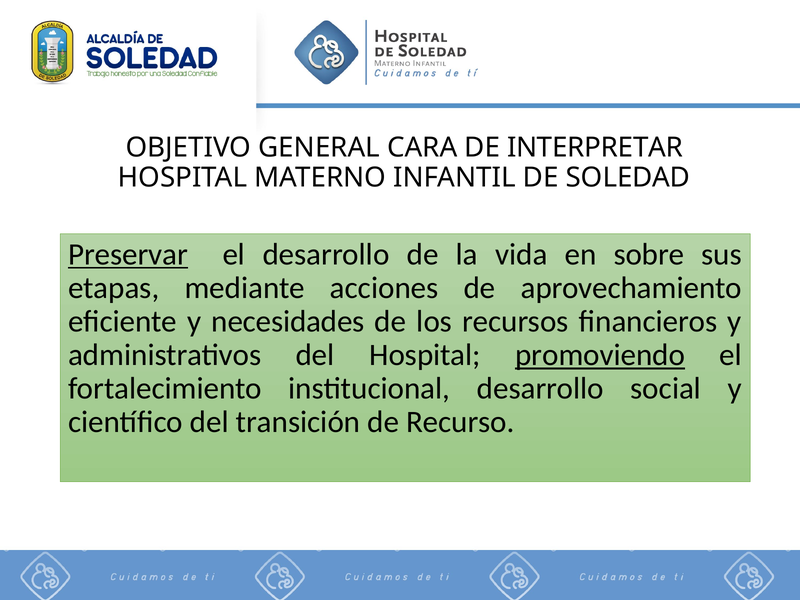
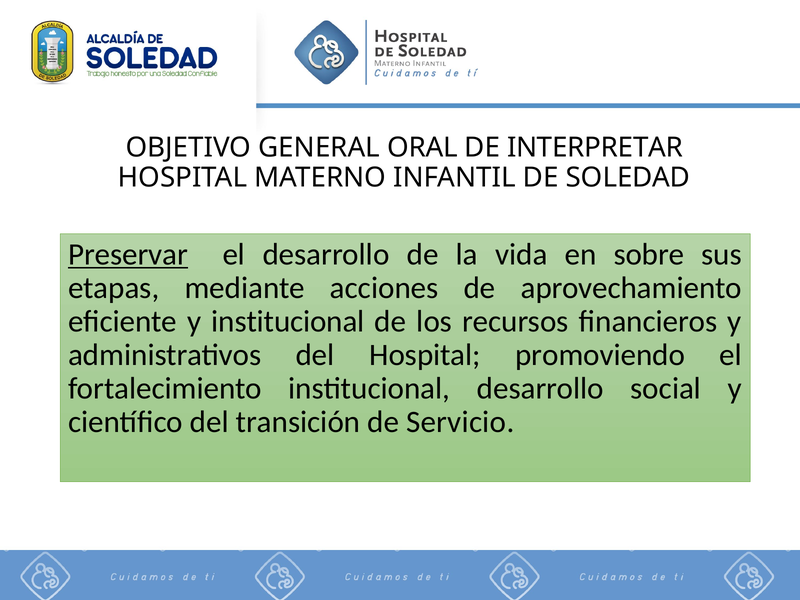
CARA: CARA -> ORAL
y necesidades: necesidades -> institucional
promoviendo underline: present -> none
Recurso: Recurso -> Servicio
